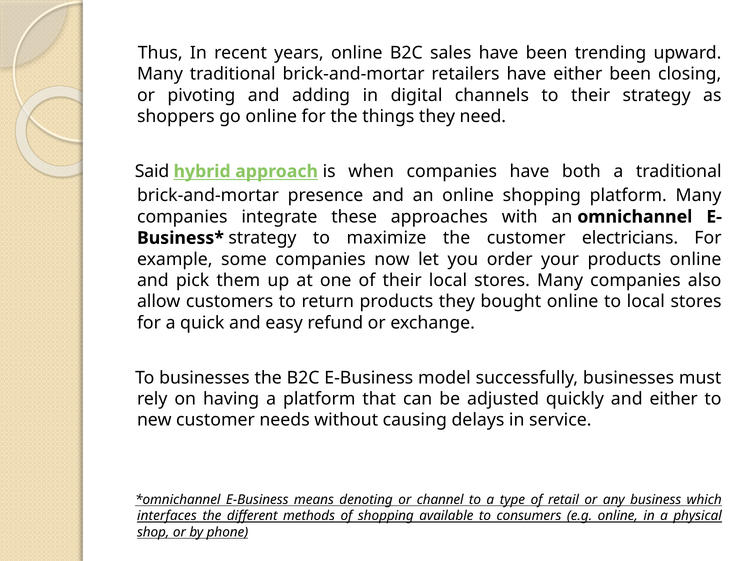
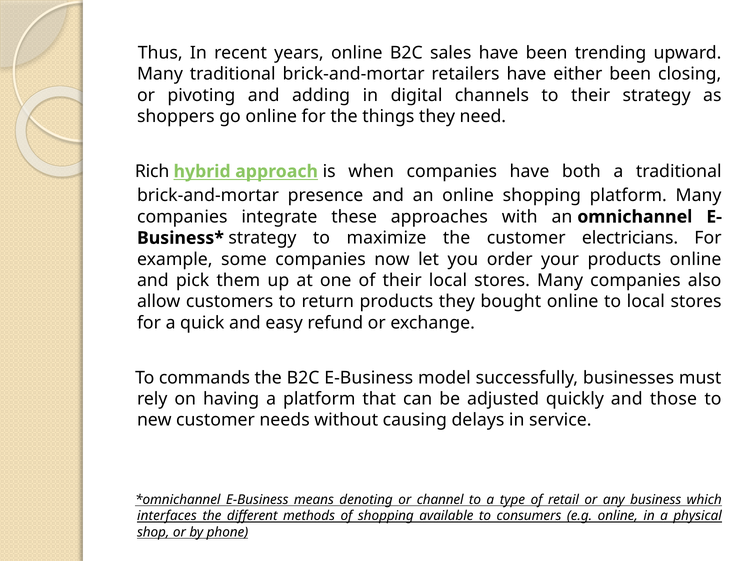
Said: Said -> Rich
To businesses: businesses -> commands
and either: either -> those
